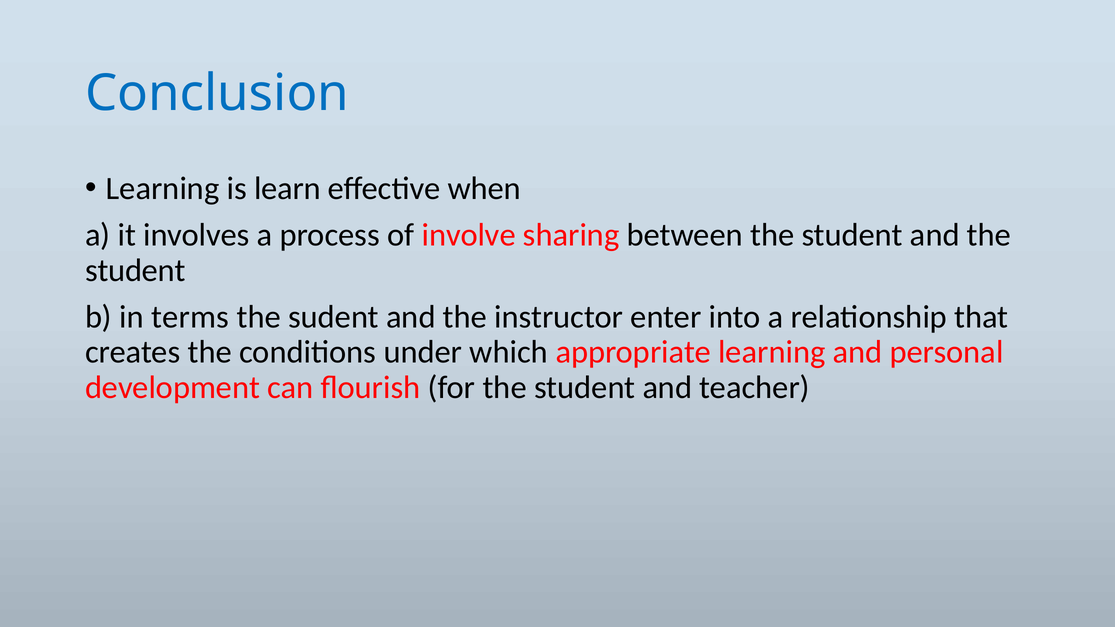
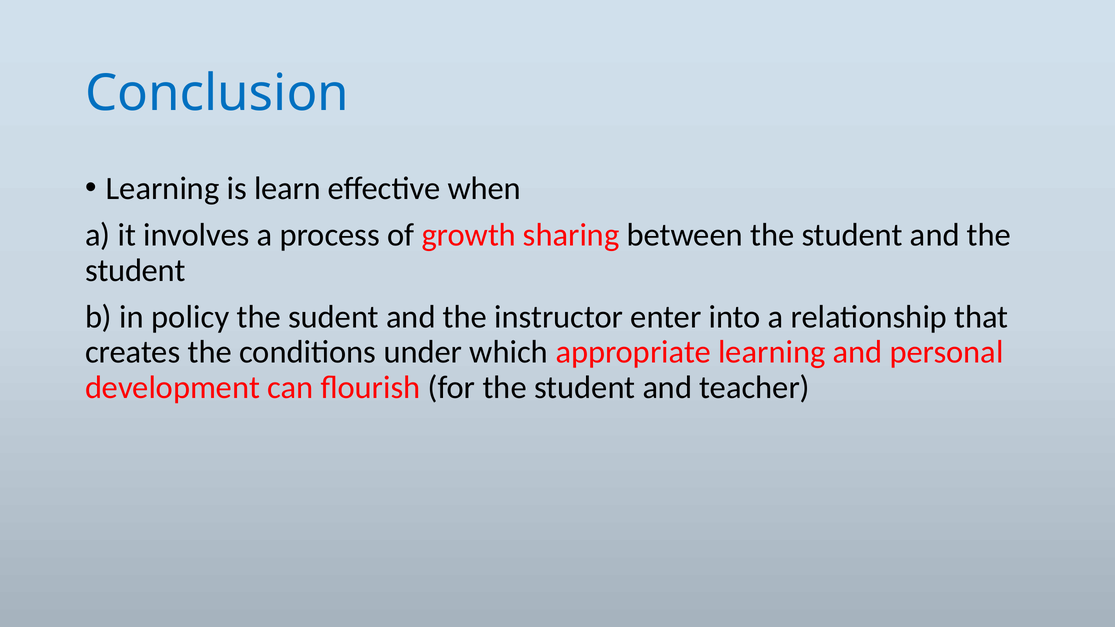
involve: involve -> growth
terms: terms -> policy
